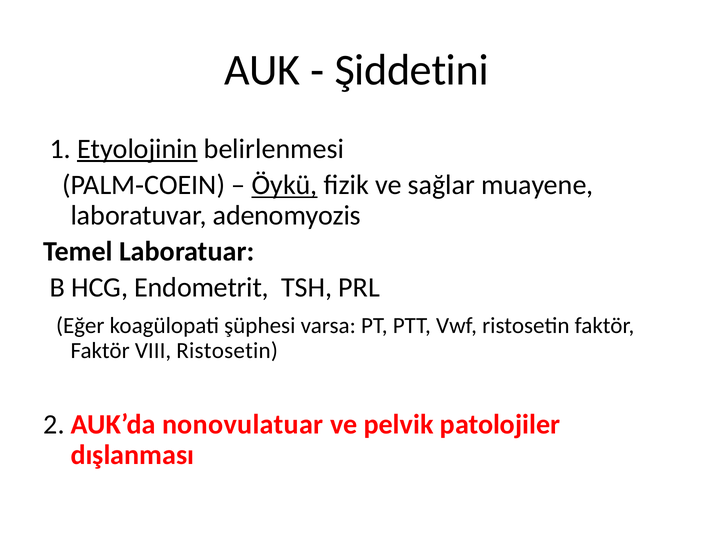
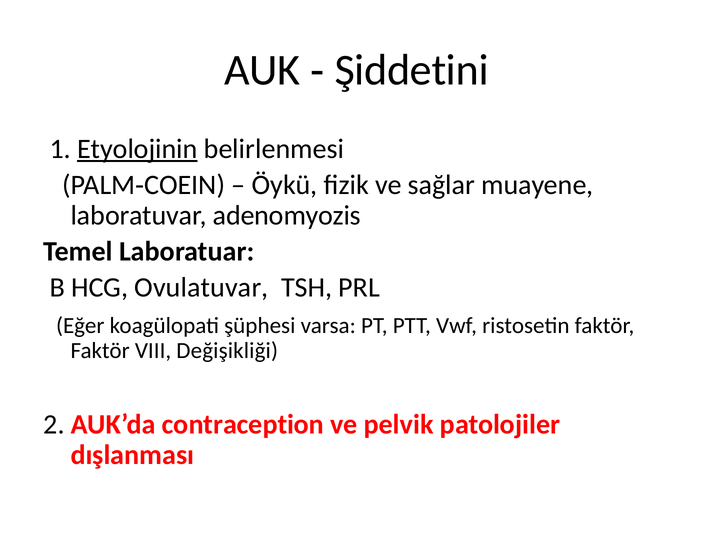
Öykü underline: present -> none
Endometrit: Endometrit -> Ovulatuvar
VIII Ristosetin: Ristosetin -> Değişikliği
nonovulatuar: nonovulatuar -> contraception
